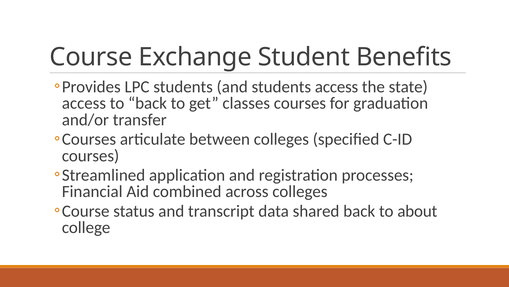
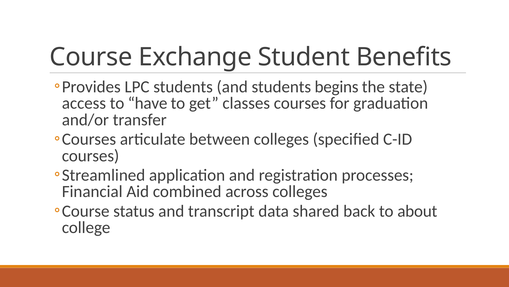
students access: access -> begins
to back: back -> have
